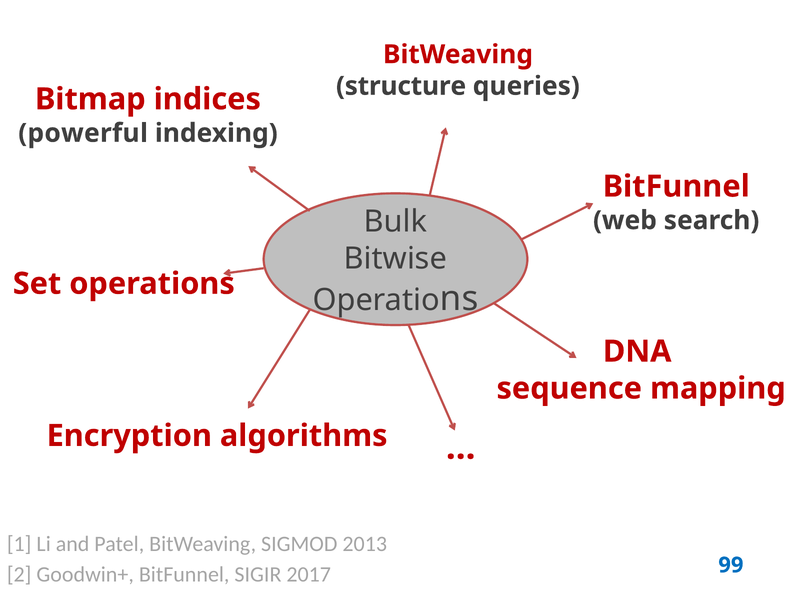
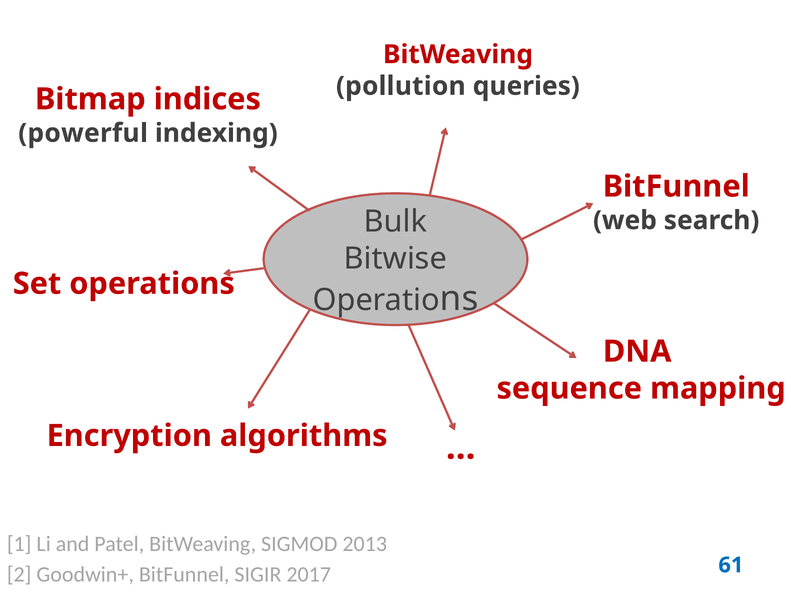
structure: structure -> pollution
99: 99 -> 61
